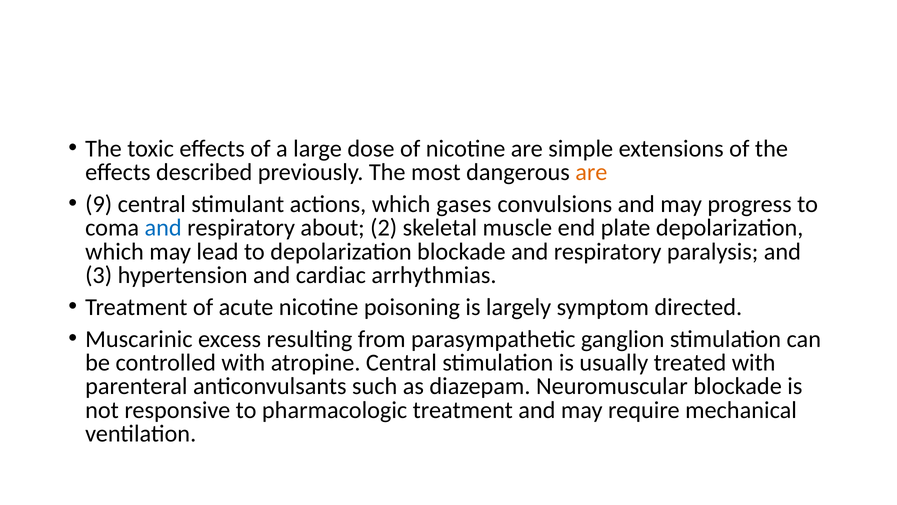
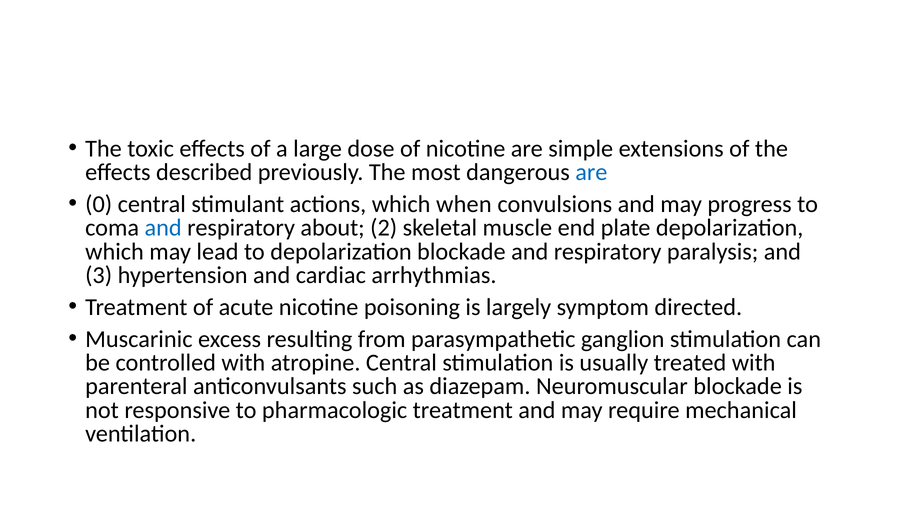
are at (591, 172) colour: orange -> blue
9: 9 -> 0
gases: gases -> when
